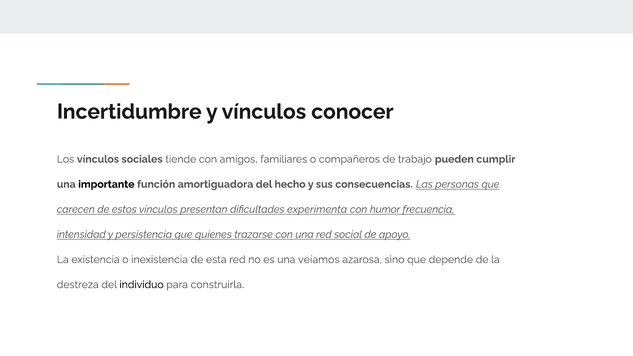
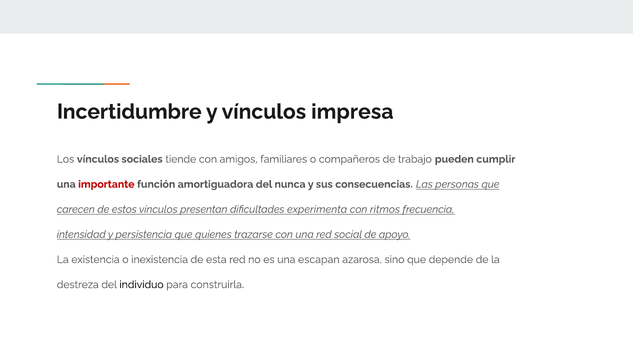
conocer: conocer -> impresa
importante colour: black -> red
hecho: hecho -> nunca
humor: humor -> ritmos
veíamos: veíamos -> escapan
